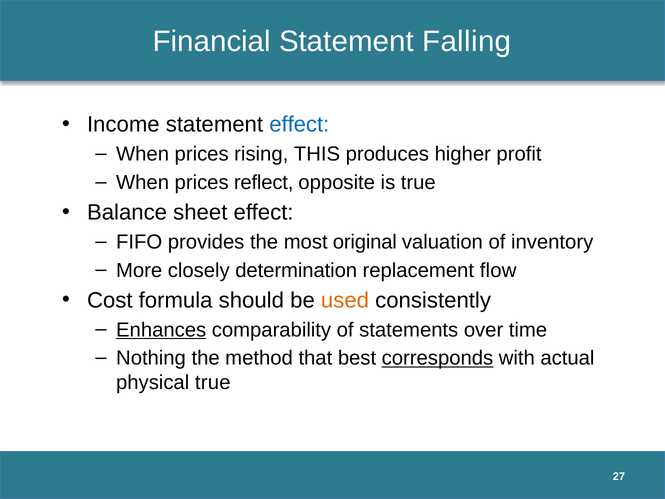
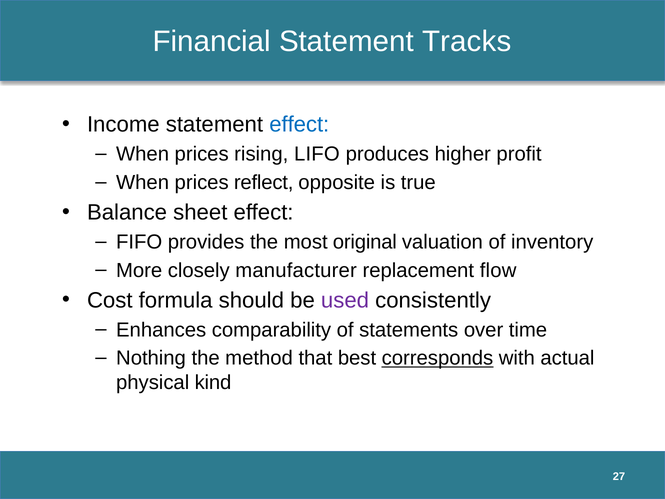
Falling: Falling -> Tracks
THIS: THIS -> LIFO
determination: determination -> manufacturer
used colour: orange -> purple
Enhances underline: present -> none
physical true: true -> kind
